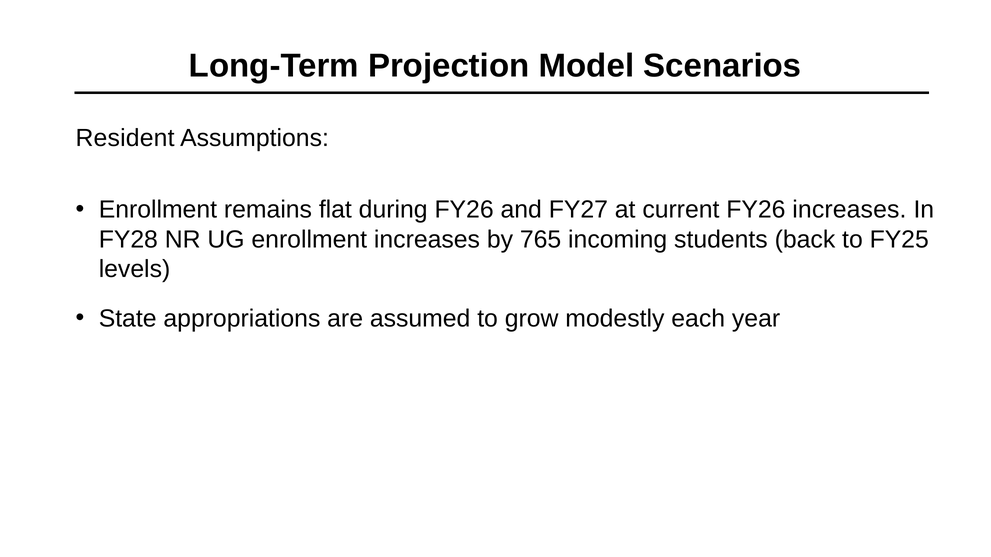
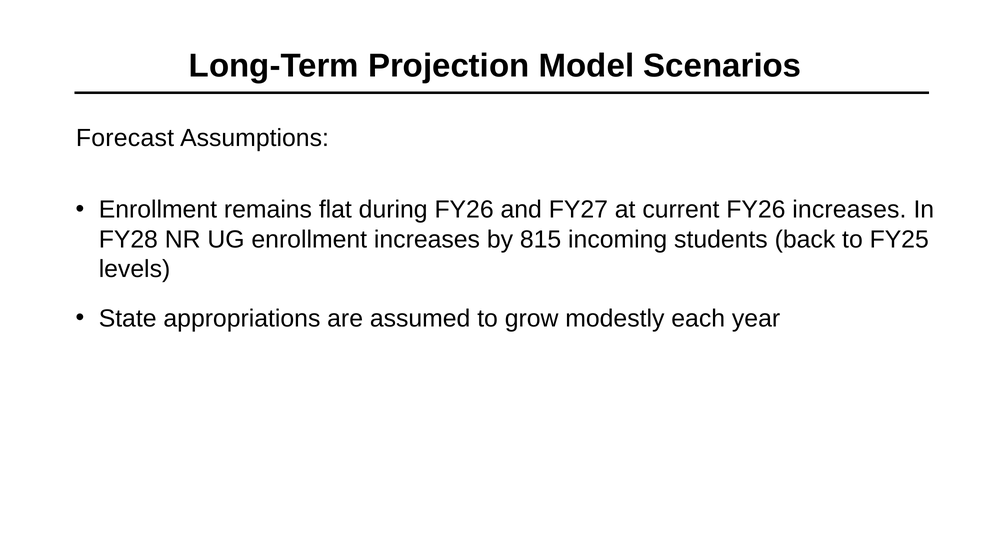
Resident: Resident -> Forecast
765: 765 -> 815
